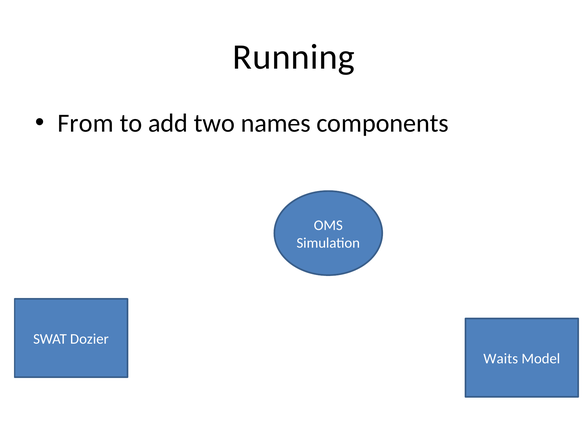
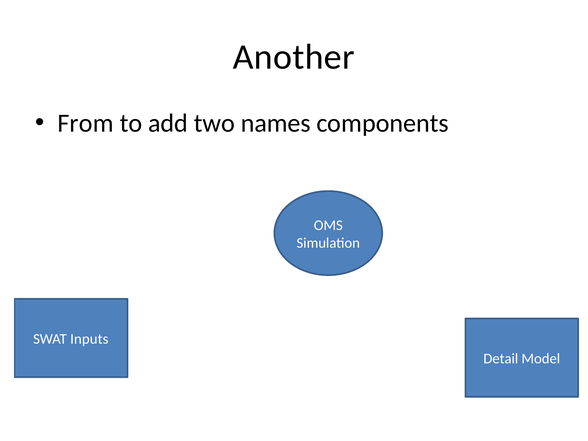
Running: Running -> Another
Dozier: Dozier -> Inputs
Waits: Waits -> Detail
